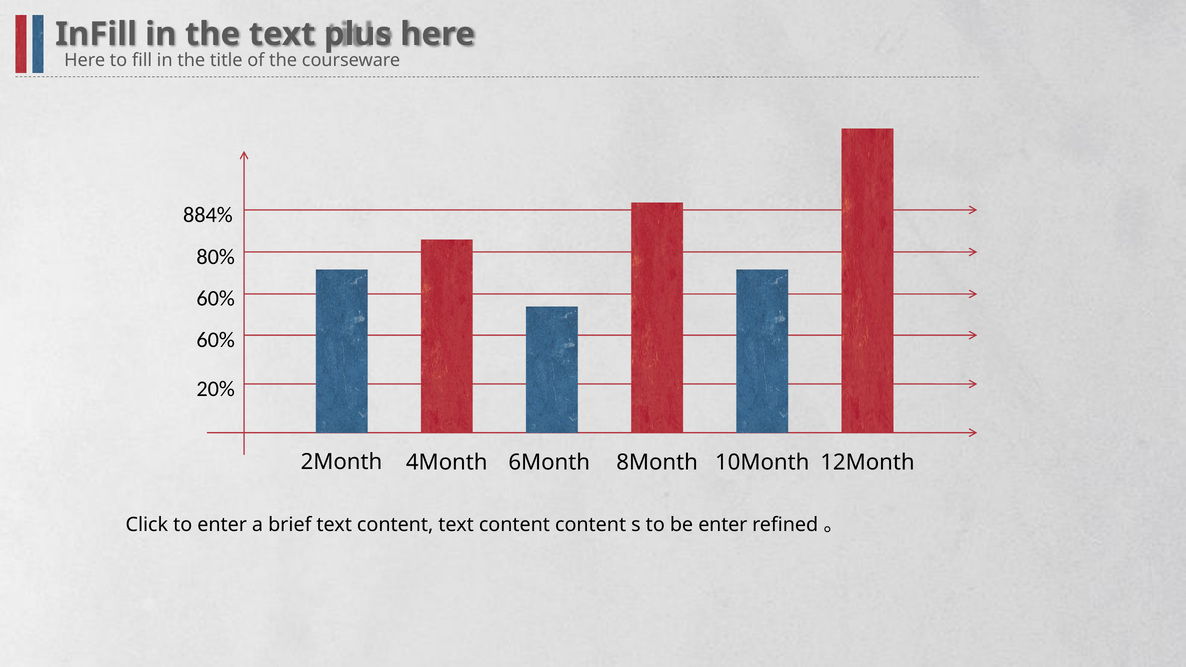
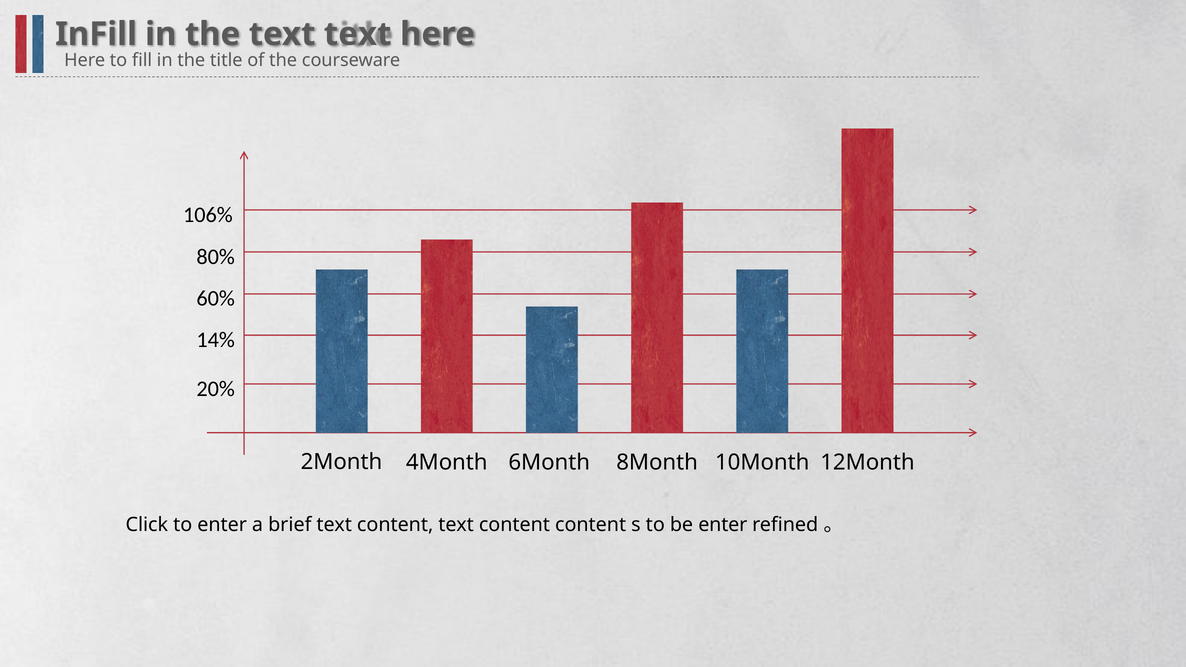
plus at (358, 34): plus -> text
884%: 884% -> 106%
60% at (216, 340): 60% -> 14%
